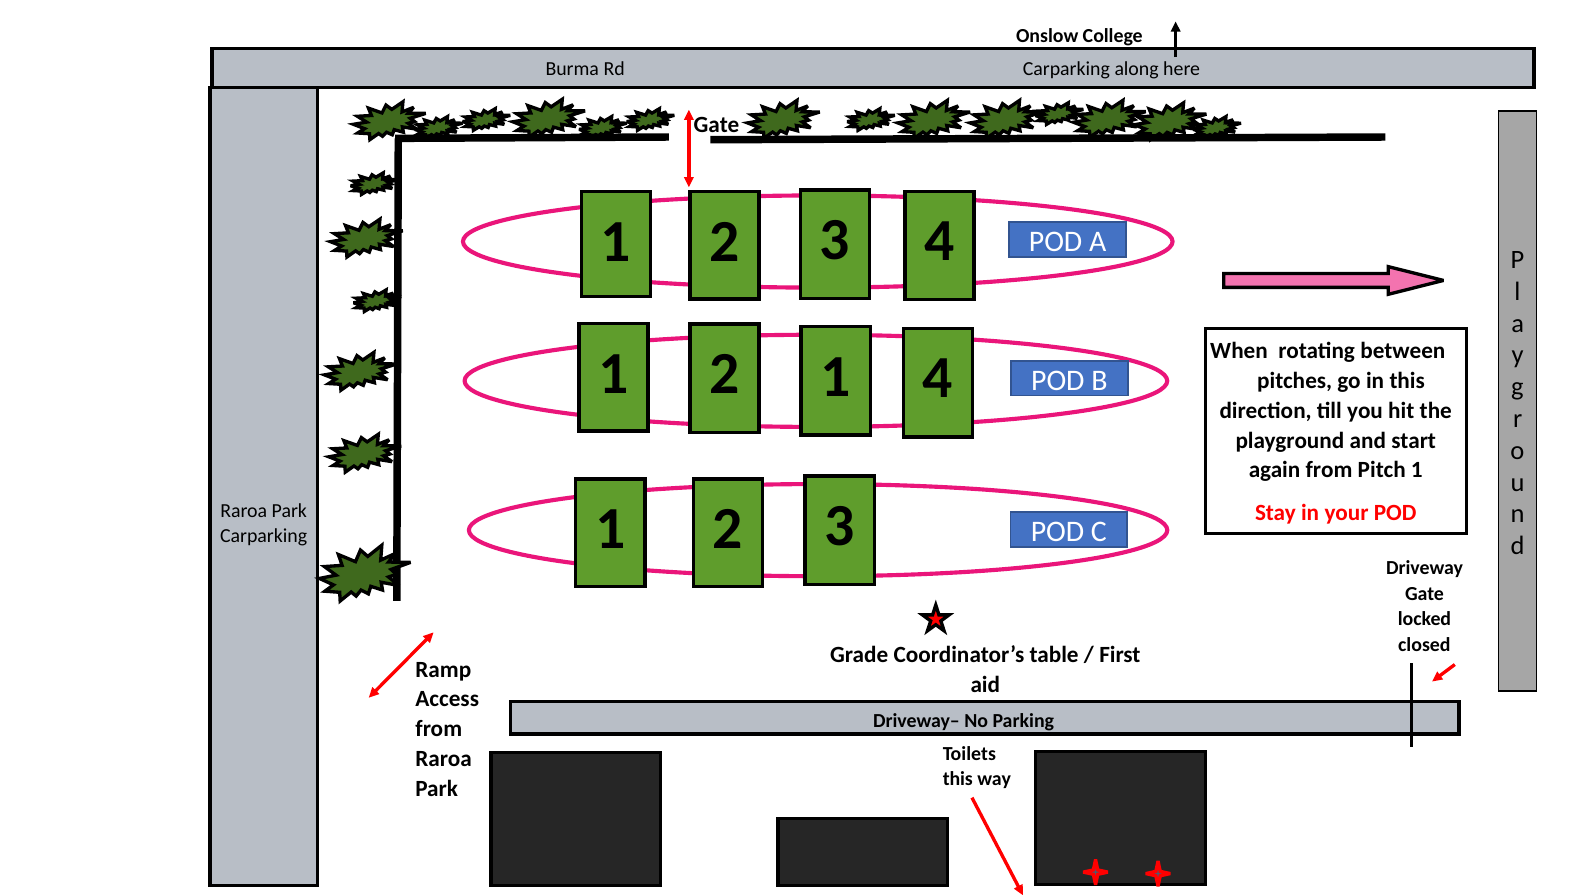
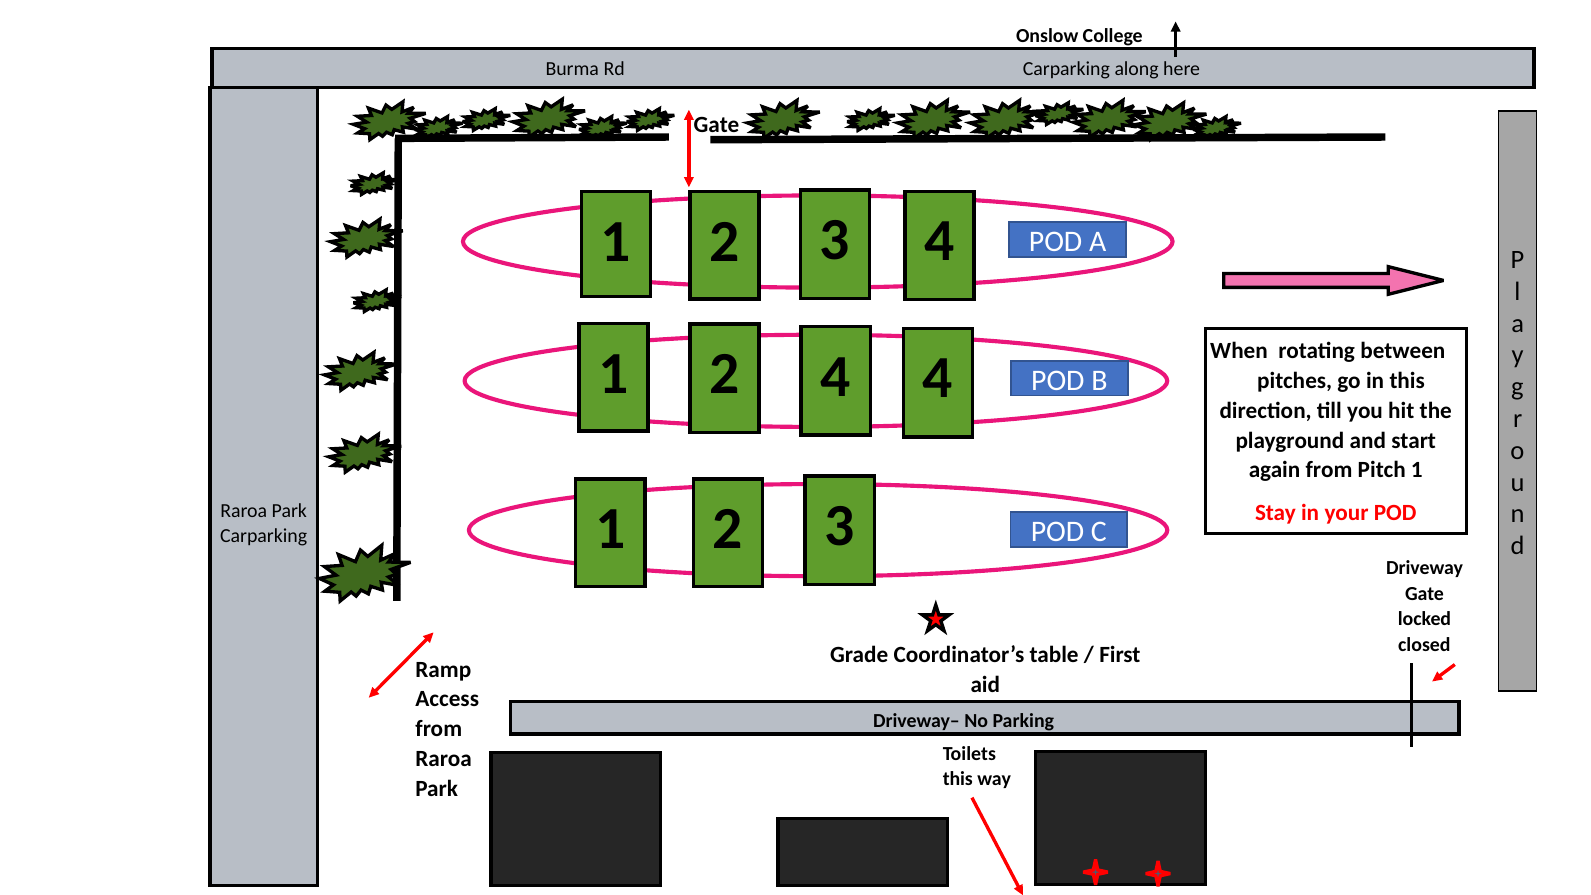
1 2 1: 1 -> 4
